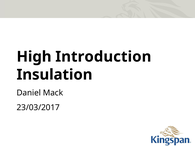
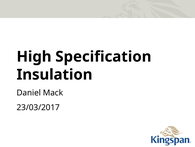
Introduction: Introduction -> Specification
